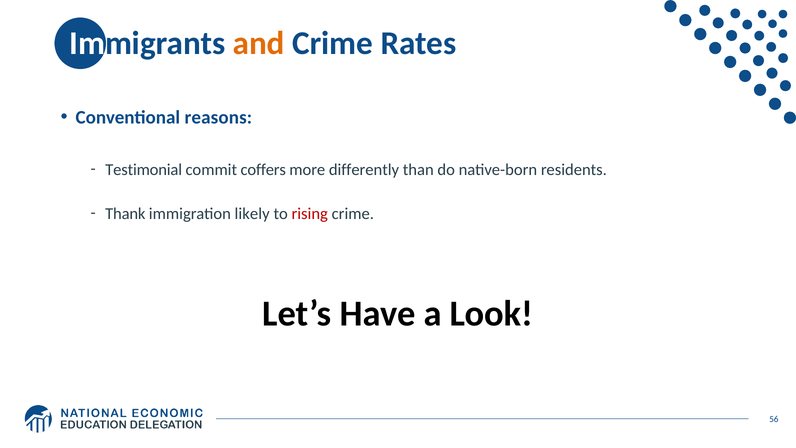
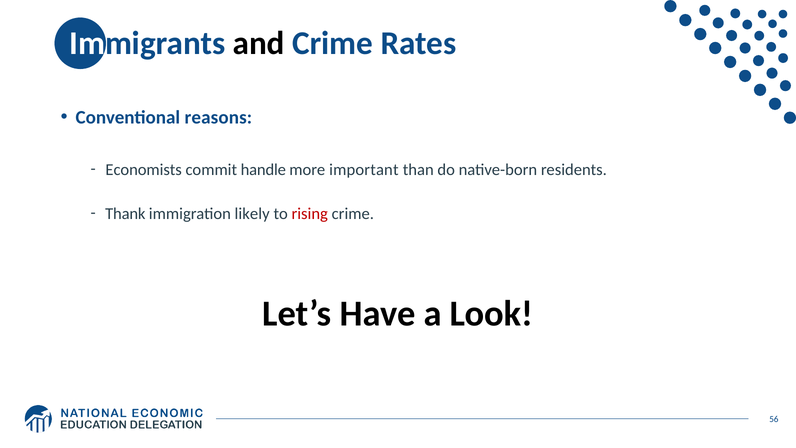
and colour: orange -> black
Testimonial: Testimonial -> Economists
coffers: coffers -> handle
differently: differently -> important
